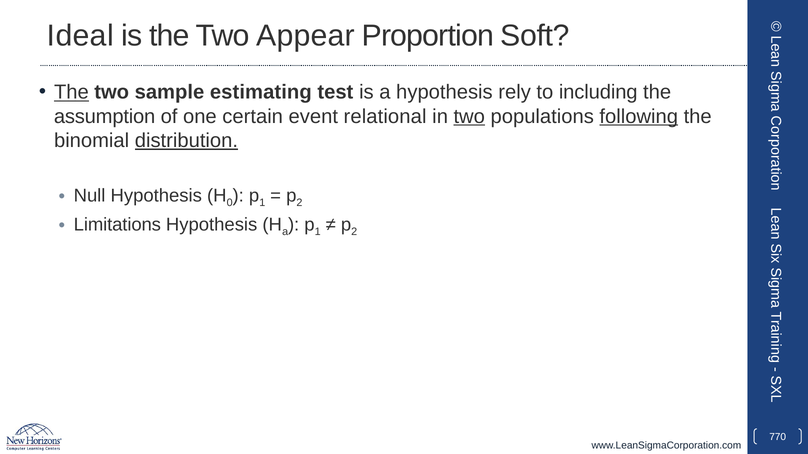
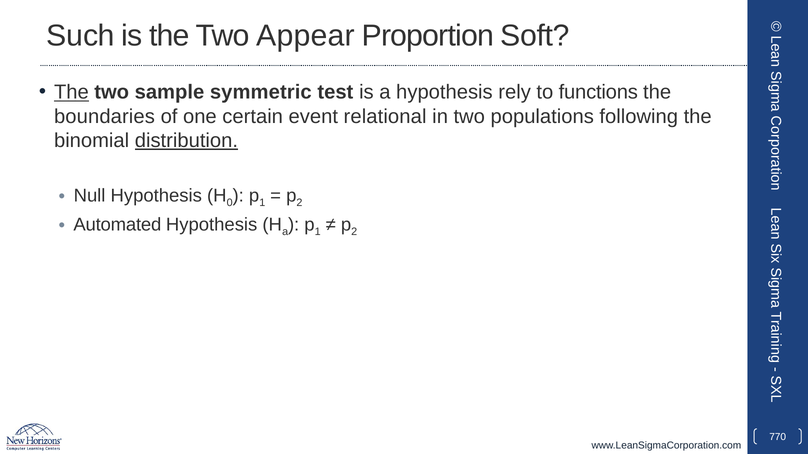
Ideal: Ideal -> Such
estimating: estimating -> symmetric
including: including -> functions
assumption: assumption -> boundaries
two at (469, 117) underline: present -> none
following underline: present -> none
Limitations: Limitations -> Automated
